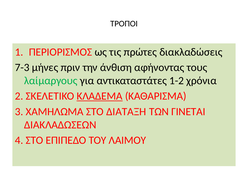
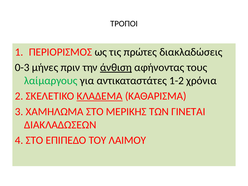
7-3: 7-3 -> 0-3
άνθιση underline: none -> present
ΔΙΑΤΑΞΗ: ΔΙΑΤΑΞΗ -> ΜΕΡΙΚΗΣ
